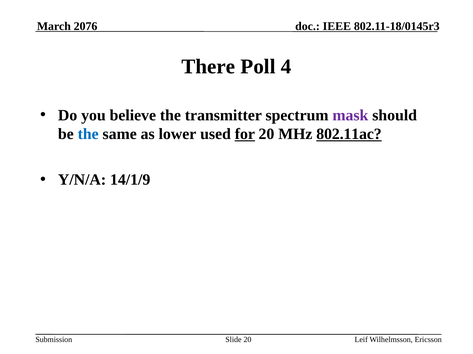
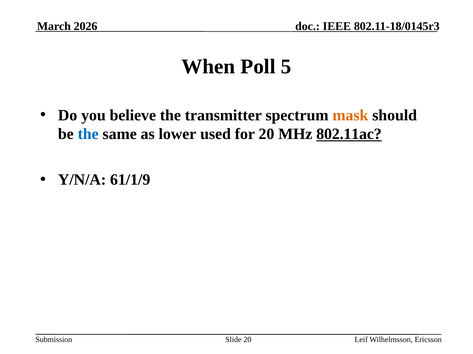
2076: 2076 -> 2026
There: There -> When
4: 4 -> 5
mask colour: purple -> orange
for underline: present -> none
14/1/9: 14/1/9 -> 61/1/9
